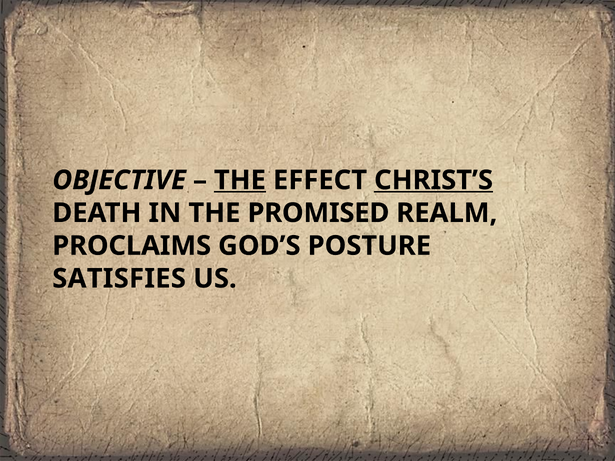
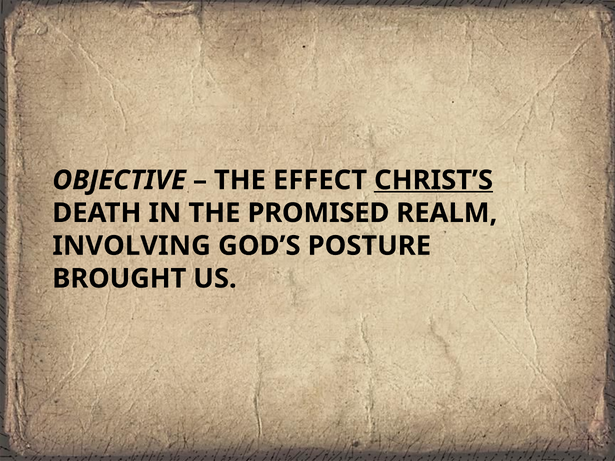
THE at (240, 180) underline: present -> none
PROCLAIMS: PROCLAIMS -> INVOLVING
SATISFIES: SATISFIES -> BROUGHT
